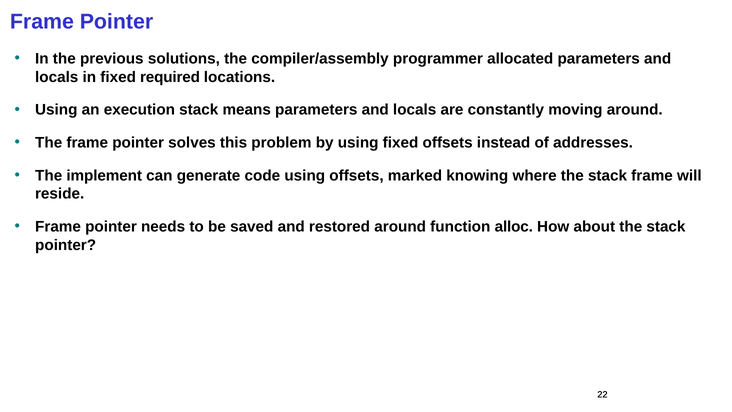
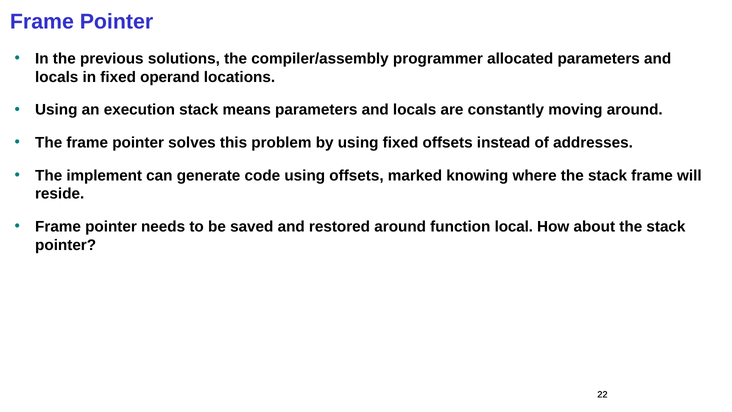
required: required -> operand
alloc: alloc -> local
